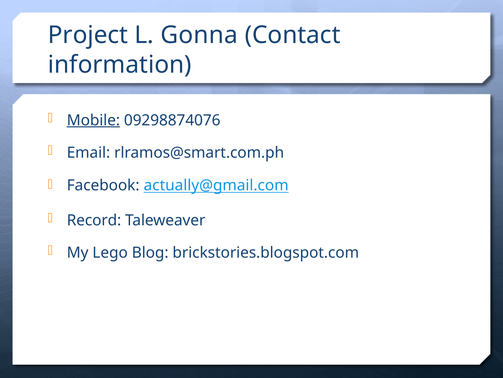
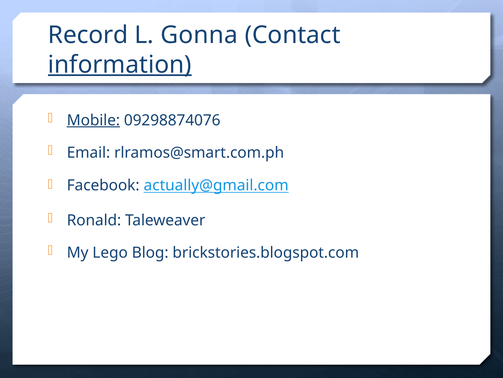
Project: Project -> Record
information underline: none -> present
Record: Record -> Ronald
